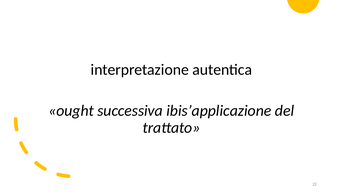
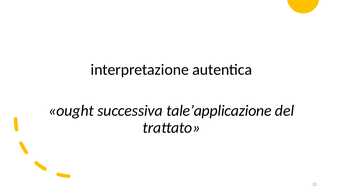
ibis’applicazione: ibis’applicazione -> tale’applicazione
